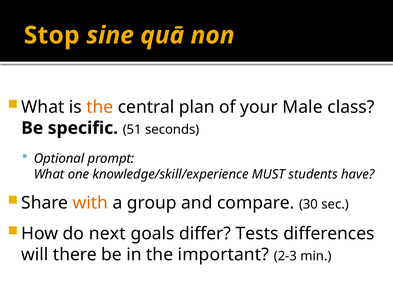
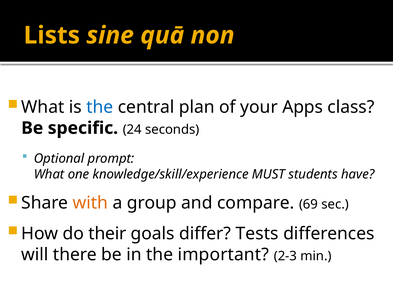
Stop: Stop -> Lists
the at (100, 107) colour: orange -> blue
Male: Male -> Apps
51: 51 -> 24
30: 30 -> 69
next: next -> their
